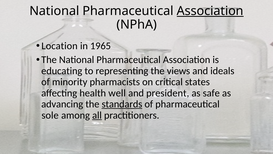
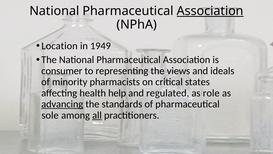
1965: 1965 -> 1949
educating: educating -> consumer
well: well -> help
president: president -> regulated
safe: safe -> role
advancing underline: none -> present
standards underline: present -> none
